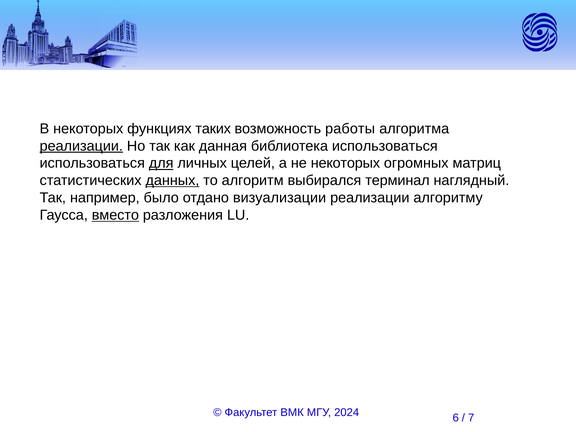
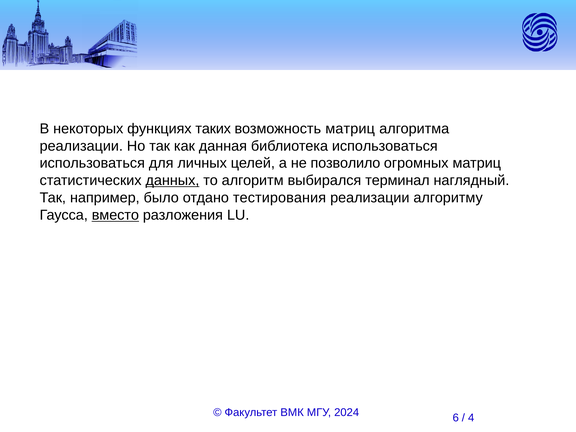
возможность работы: работы -> матриц
реализации at (81, 146) underline: present -> none
для underline: present -> none
не некоторых: некоторых -> позволило
визуализации: визуализации -> тестирования
7: 7 -> 4
